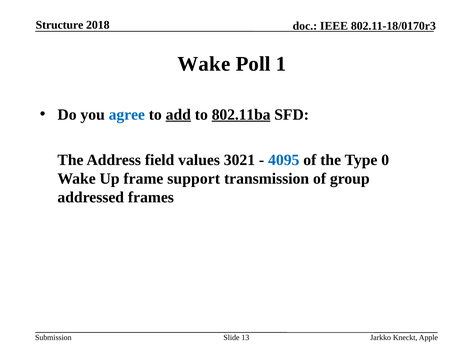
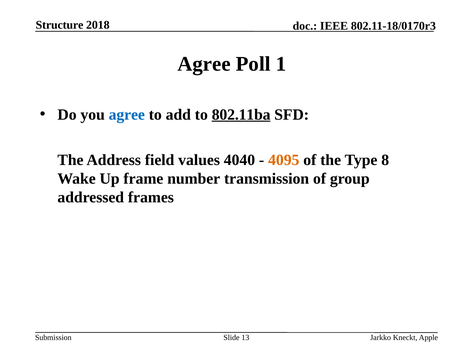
Wake at (204, 64): Wake -> Agree
add underline: present -> none
3021: 3021 -> 4040
4095 colour: blue -> orange
0: 0 -> 8
support: support -> number
